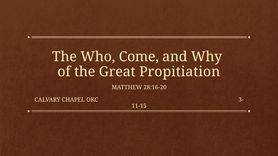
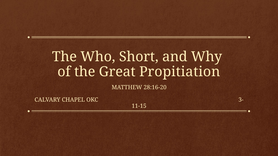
Come: Come -> Short
